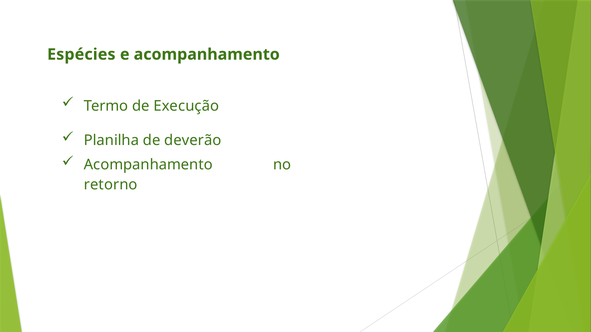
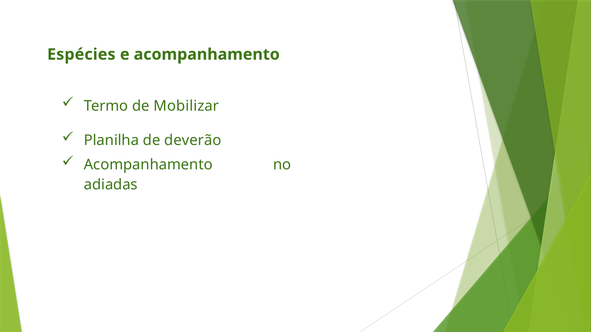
Execução: Execução -> Mobilizar
retorno: retorno -> adiadas
